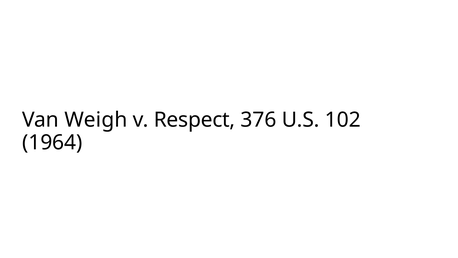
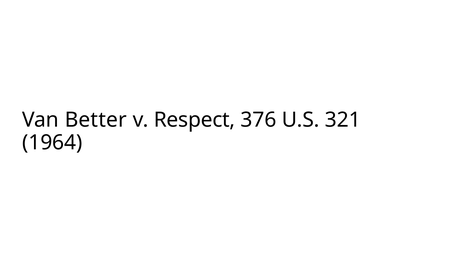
Weigh: Weigh -> Better
102: 102 -> 321
